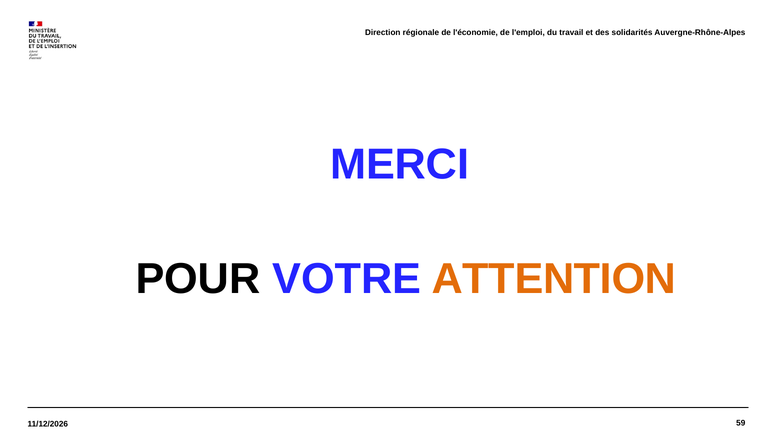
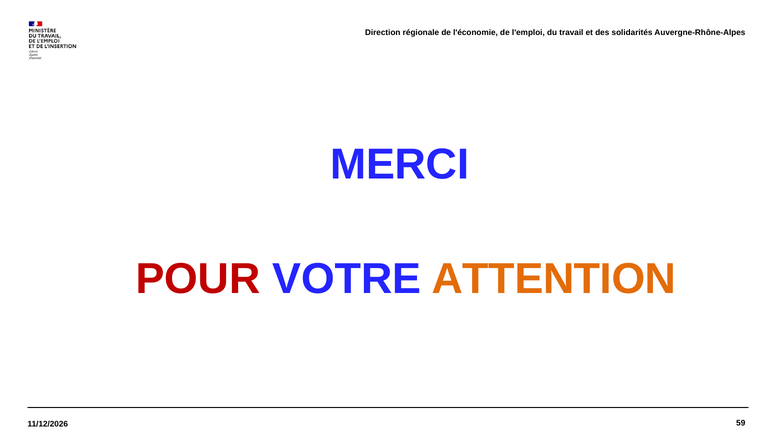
POUR colour: black -> red
